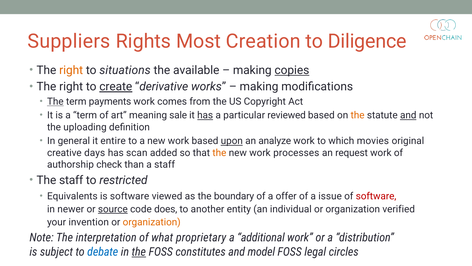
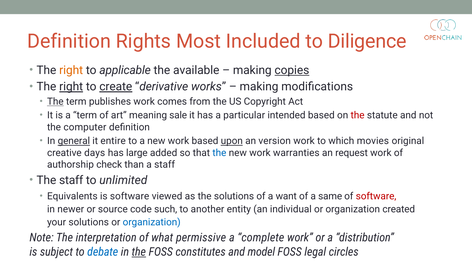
Suppliers at (69, 41): Suppliers -> Definition
Creation: Creation -> Included
situations: situations -> applicable
right at (71, 87) underline: none -> present
payments: payments -> publishes
has at (205, 115) underline: present -> none
reviewed: reviewed -> intended
the at (358, 115) colour: orange -> red
and at (408, 115) underline: present -> none
uploading: uploading -> computer
general underline: none -> present
analyze: analyze -> version
scan: scan -> large
the at (219, 153) colour: orange -> blue
processes: processes -> warranties
restricted: restricted -> unlimited
the boundary: boundary -> solutions
offer: offer -> want
issue: issue -> same
source underline: present -> none
does: does -> such
verified: verified -> created
your invention: invention -> solutions
organization at (152, 222) colour: orange -> blue
proprietary: proprietary -> permissive
additional: additional -> complete
